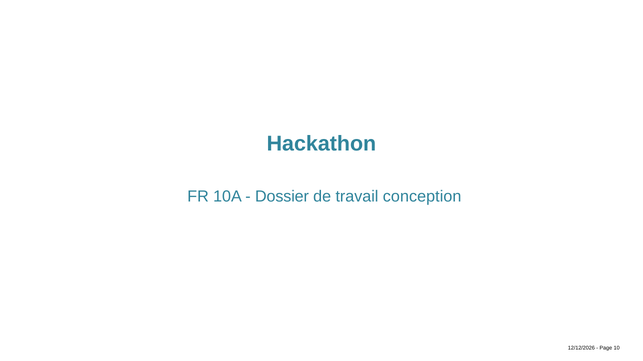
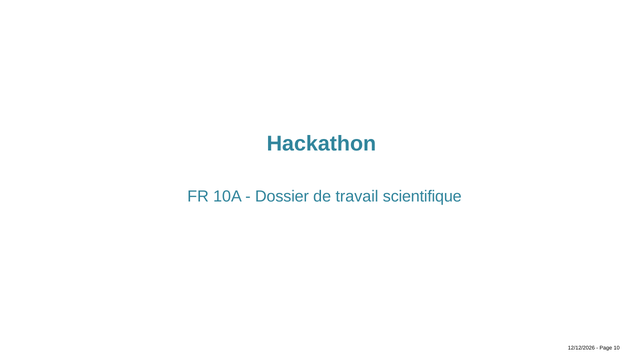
conception: conception -> scientifique
